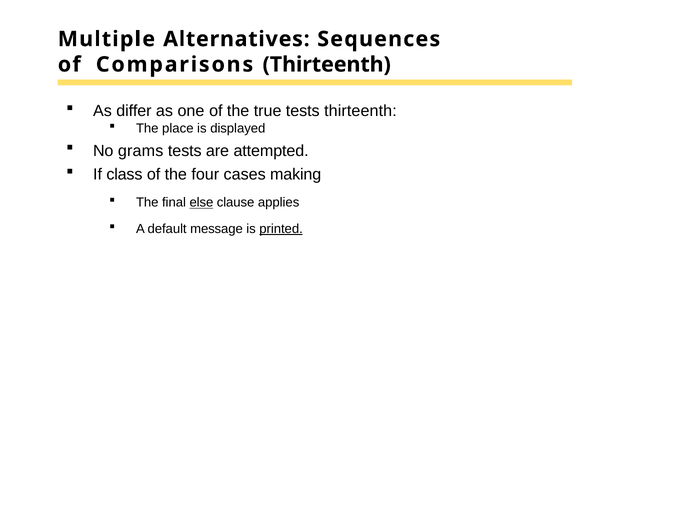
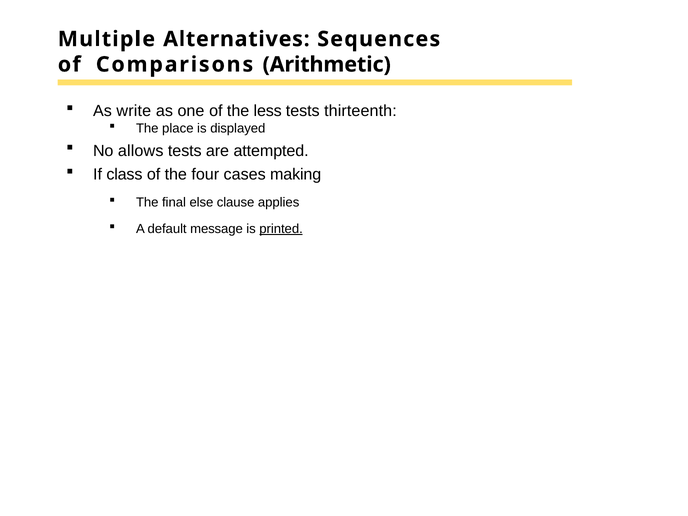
Comparisons Thirteenth: Thirteenth -> Arithmetic
differ: differ -> write
true: true -> less
grams: grams -> allows
else underline: present -> none
